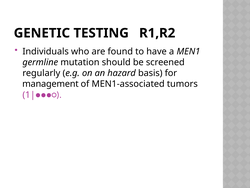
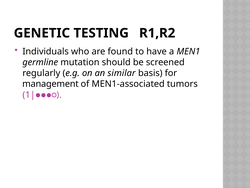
hazard: hazard -> similar
